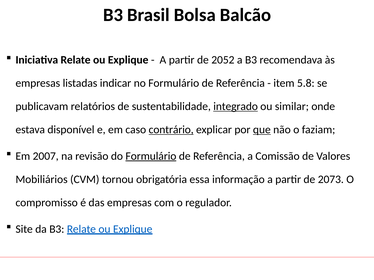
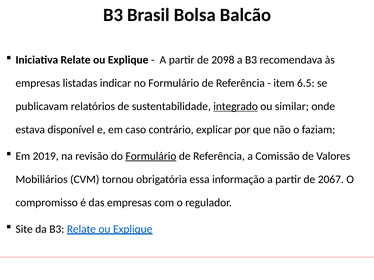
2052: 2052 -> 2098
5.8: 5.8 -> 6.5
contrário underline: present -> none
que underline: present -> none
2007: 2007 -> 2019
2073: 2073 -> 2067
